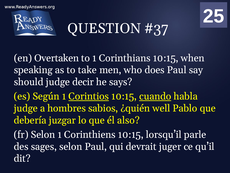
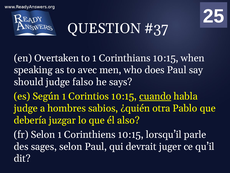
take: take -> avec
decir: decir -> falso
Corintios underline: present -> none
well: well -> otra
